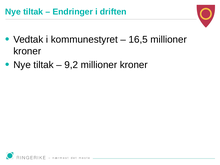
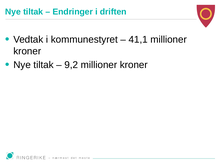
16,5: 16,5 -> 41,1
